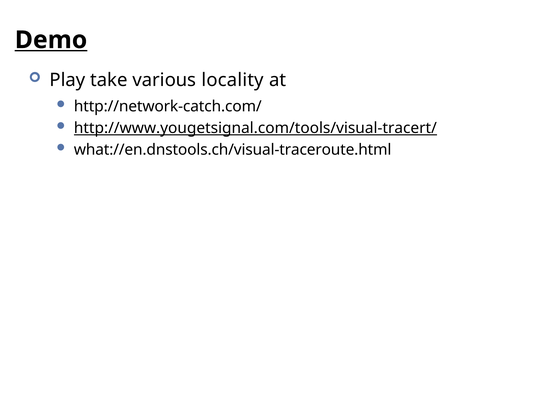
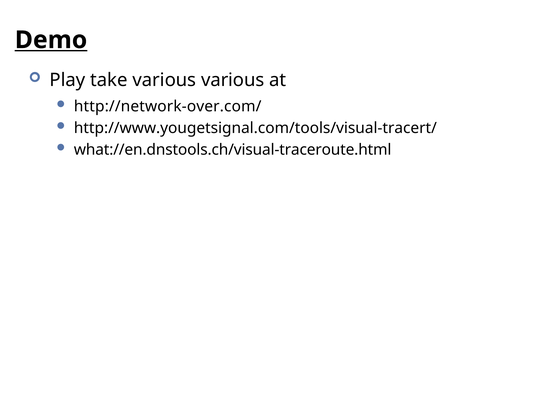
various locality: locality -> various
http://network-catch.com/: http://network-catch.com/ -> http://network-over.com/
http://www.yougetsignal.com/tools/visual-tracert/ underline: present -> none
